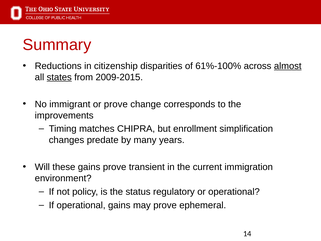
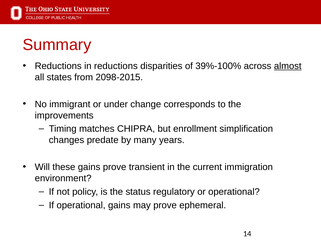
in citizenship: citizenship -> reductions
61%-100%: 61%-100% -> 39%-100%
states underline: present -> none
2009-2015: 2009-2015 -> 2098-2015
or prove: prove -> under
